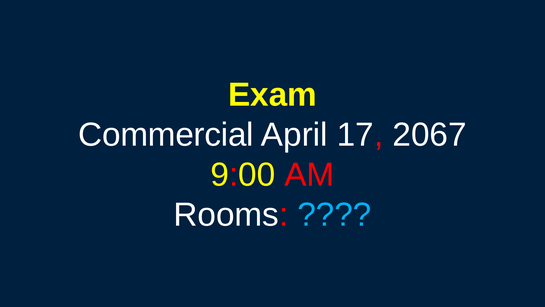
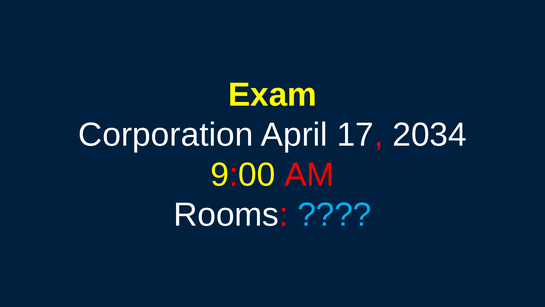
Commercial: Commercial -> Corporation
2067: 2067 -> 2034
